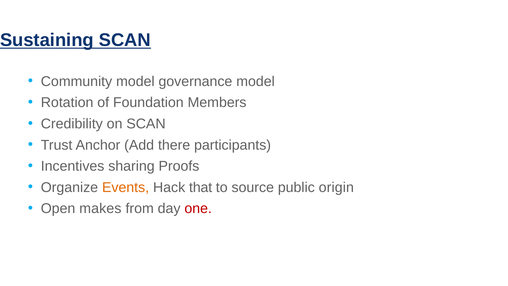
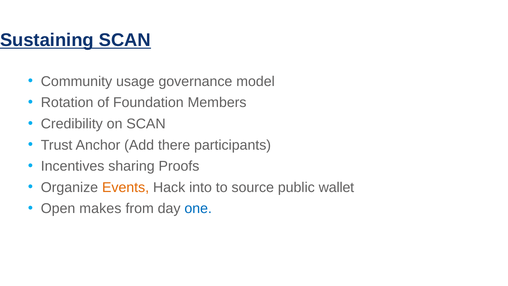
Community model: model -> usage
that: that -> into
origin: origin -> wallet
one colour: red -> blue
